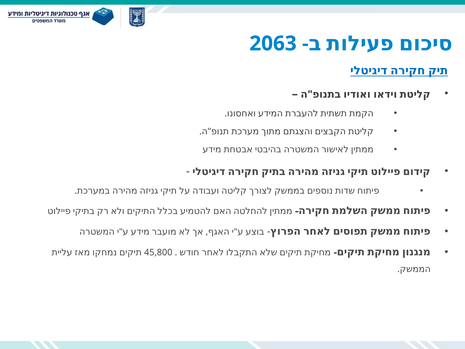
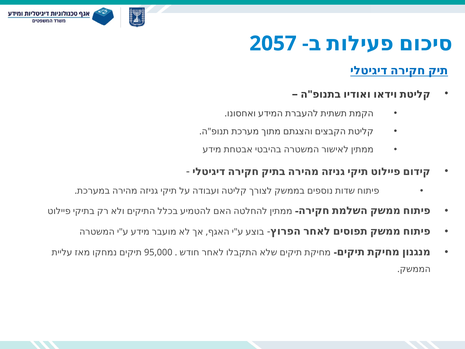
2063: 2063 -> 2057
45,800: 45,800 -> 95,000
